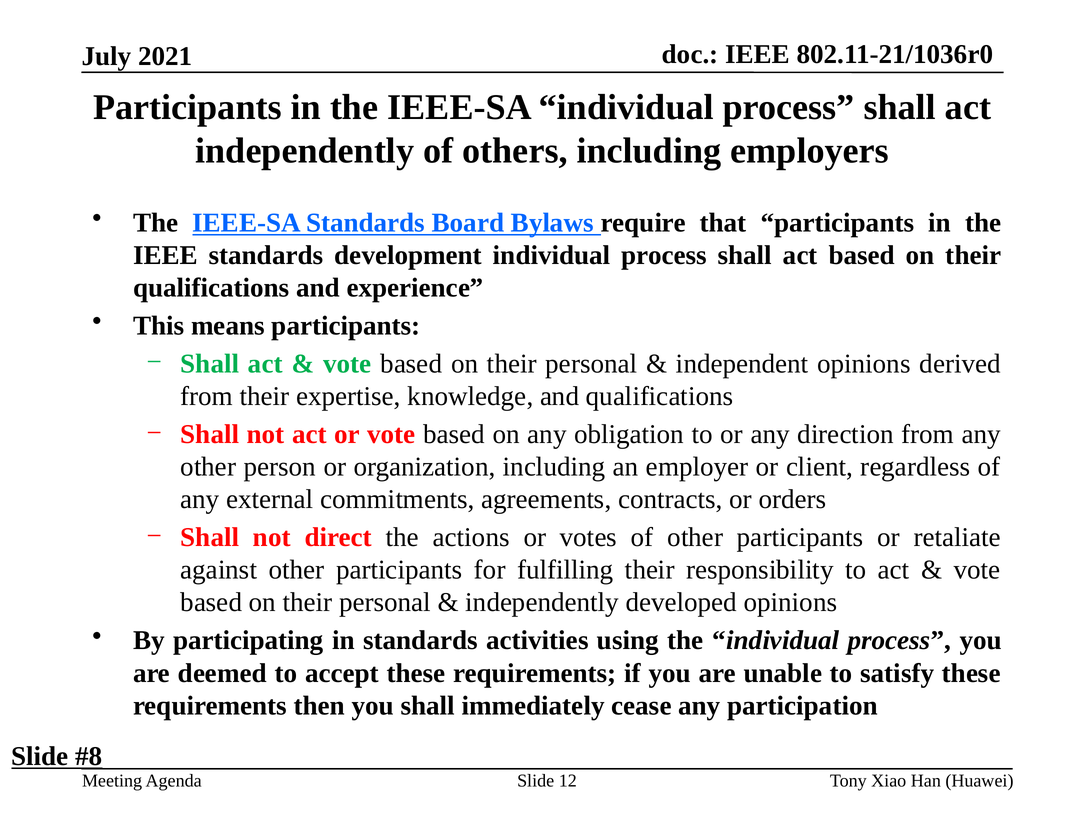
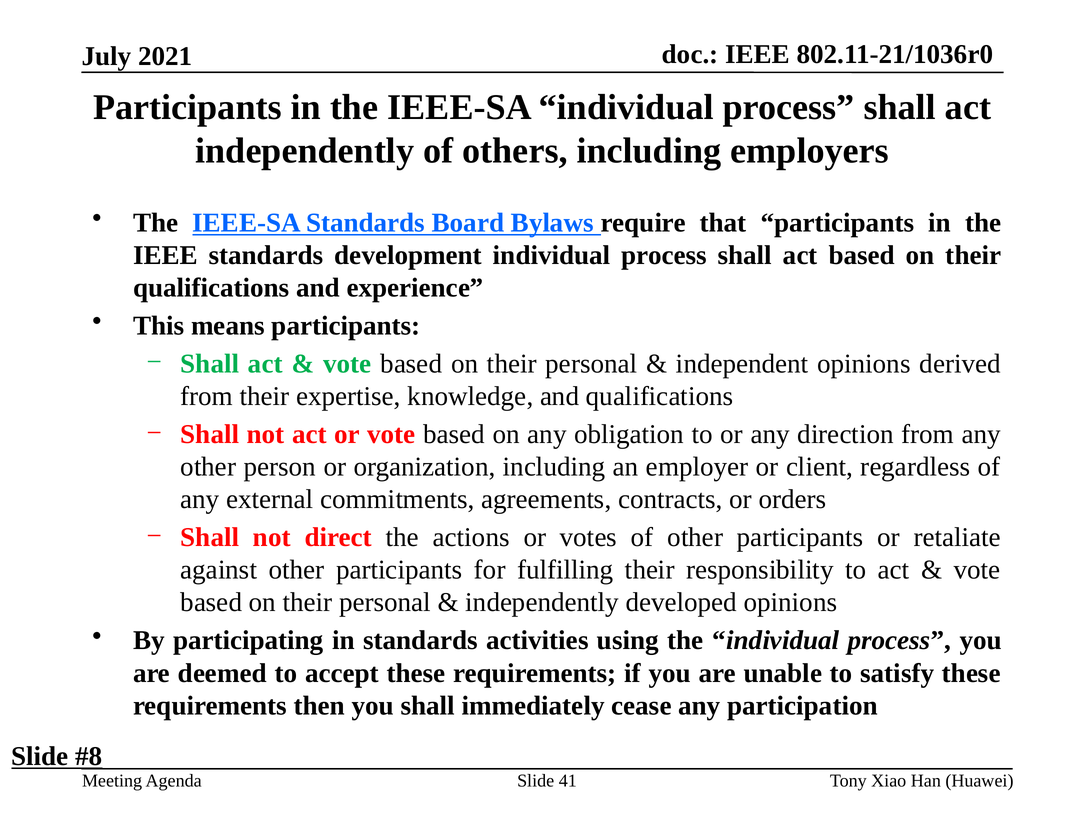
12: 12 -> 41
